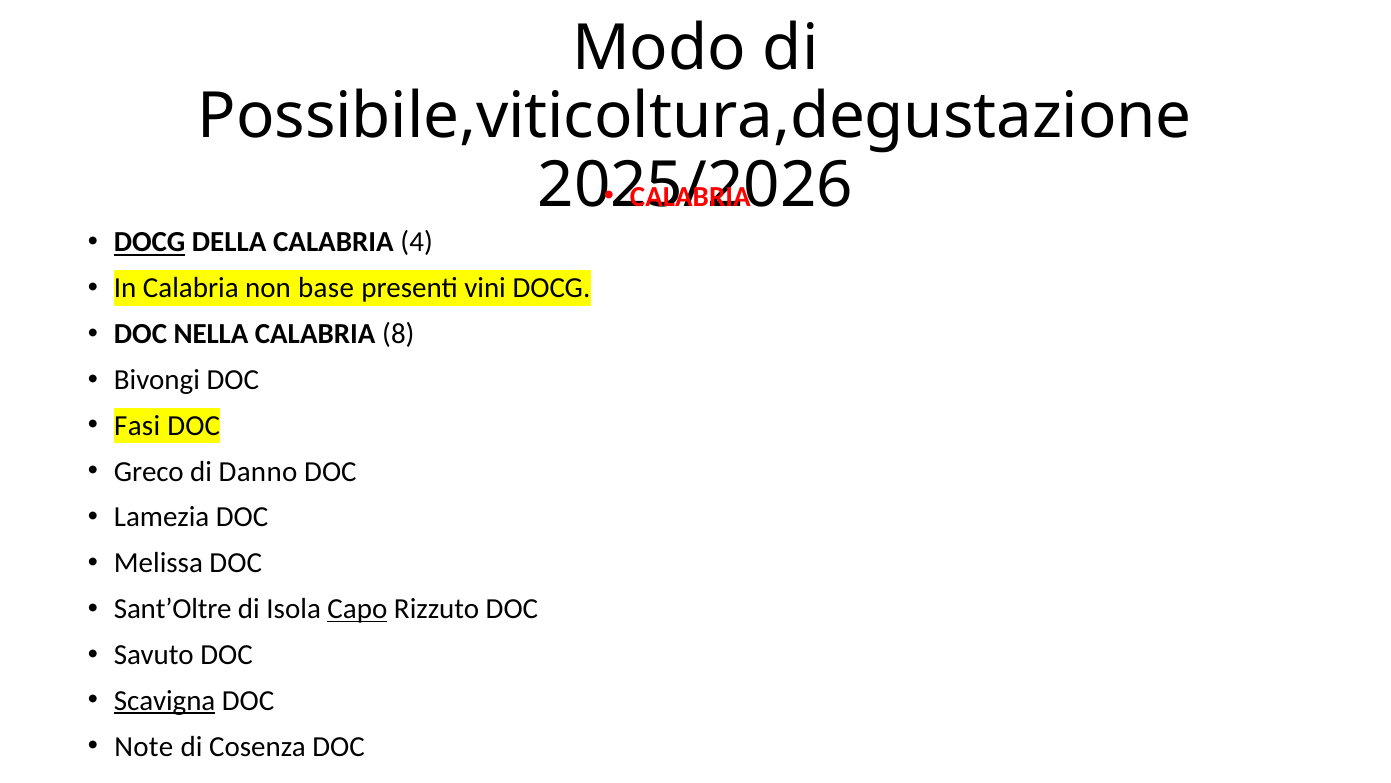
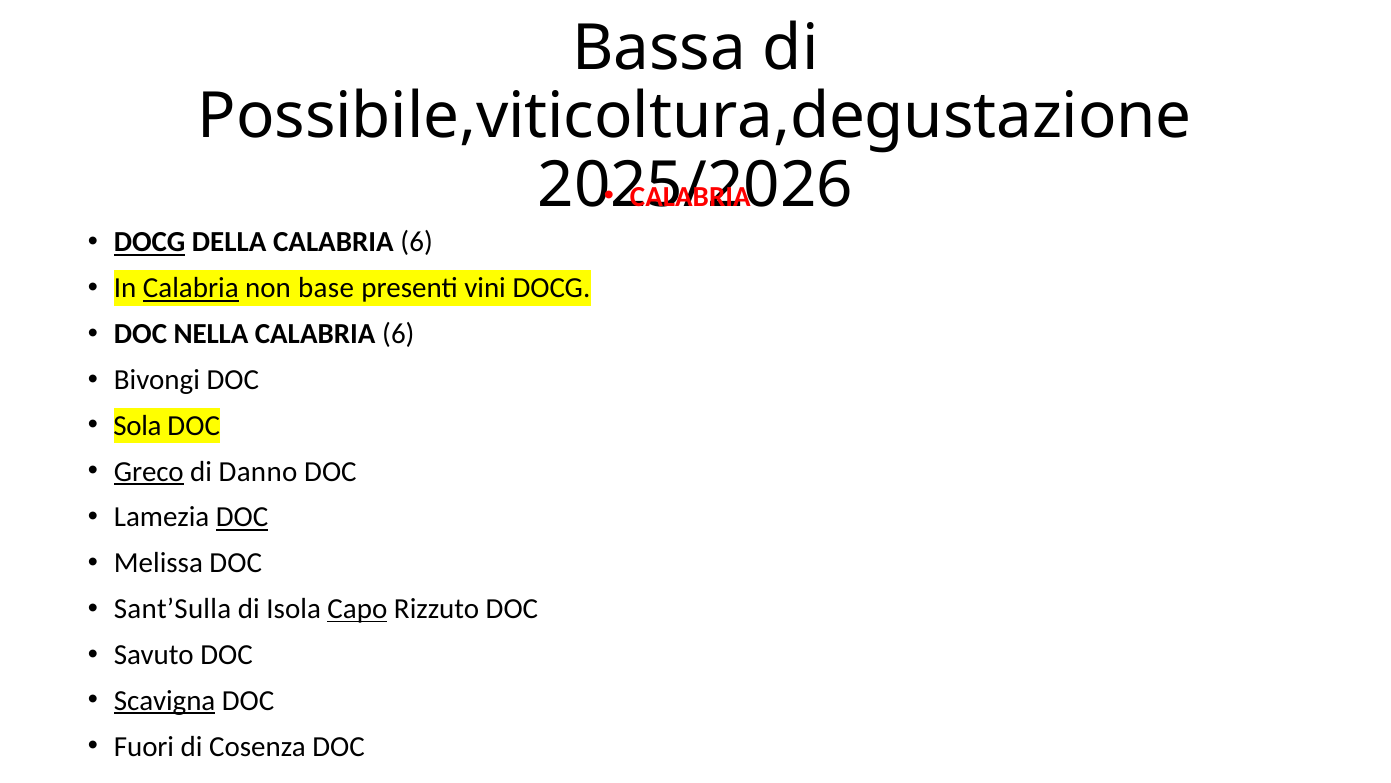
Modo: Modo -> Bassa
DELLA CALABRIA 4: 4 -> 6
Calabria at (191, 288) underline: none -> present
8 at (398, 334): 8 -> 6
Fasi: Fasi -> Sola
Greco underline: none -> present
DOC at (242, 517) underline: none -> present
Sant’Oltre: Sant’Oltre -> Sant’Sulla
Note: Note -> Fuori
